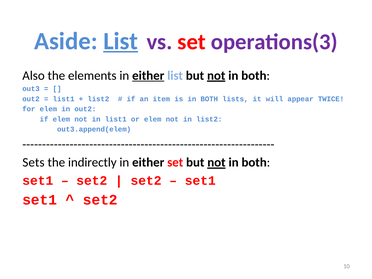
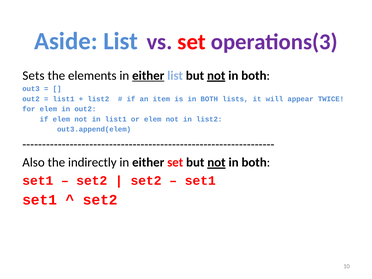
List at (121, 41) underline: present -> none
Also: Also -> Sets
Sets: Sets -> Also
